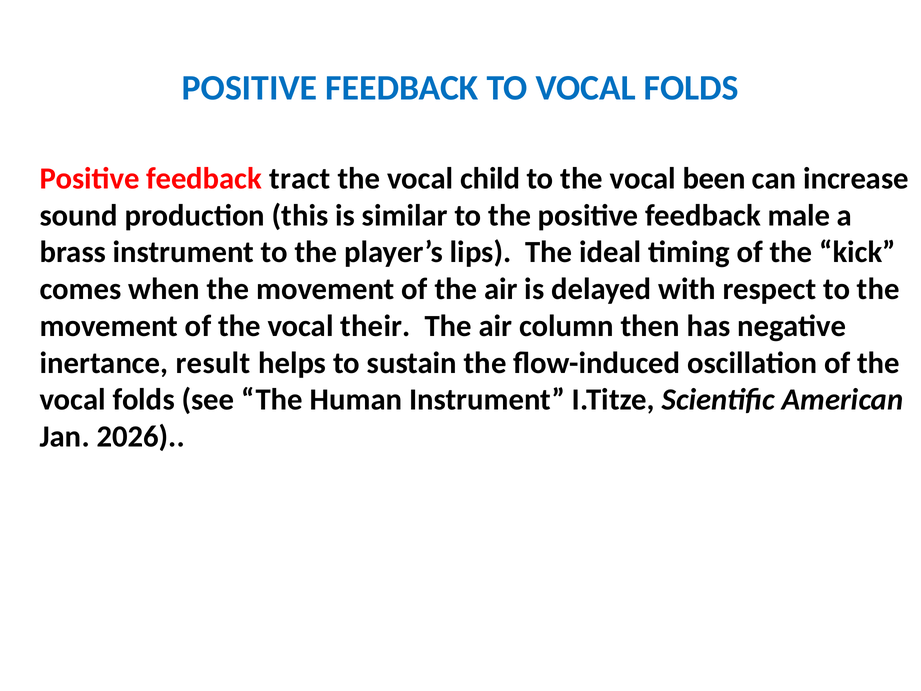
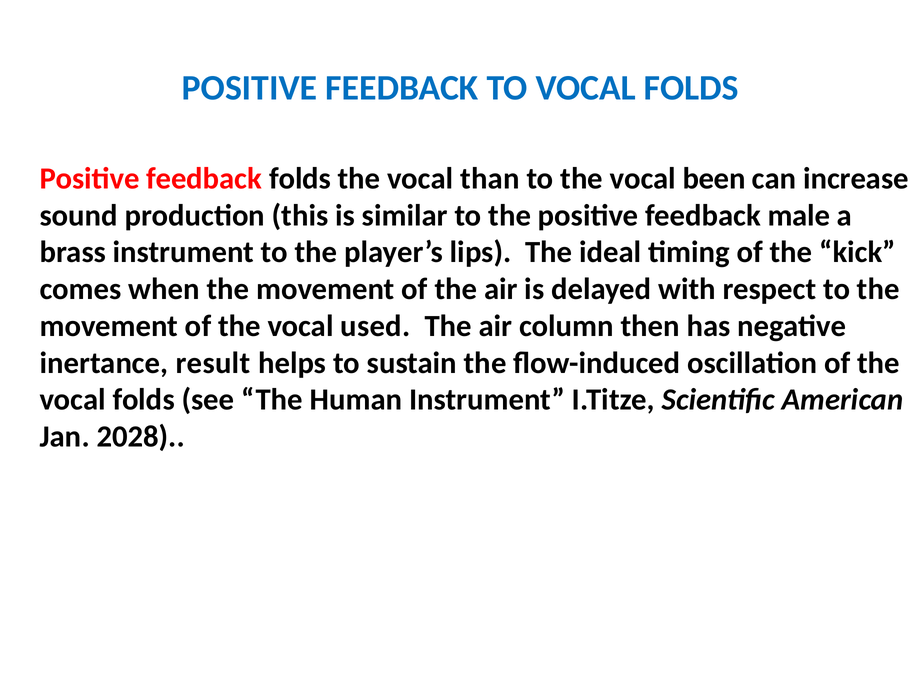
feedback tract: tract -> folds
child: child -> than
their: their -> used
2026: 2026 -> 2028
